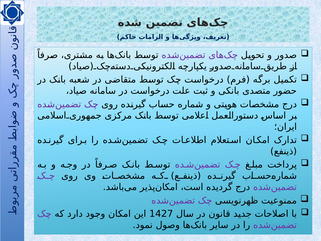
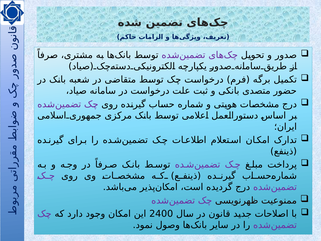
1427: 1427 -> 2400
